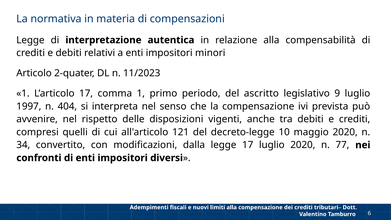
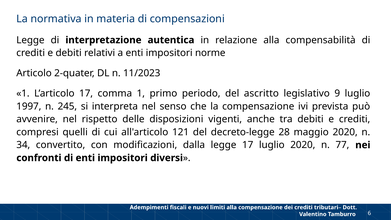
minori: minori -> norme
404: 404 -> 245
10: 10 -> 28
